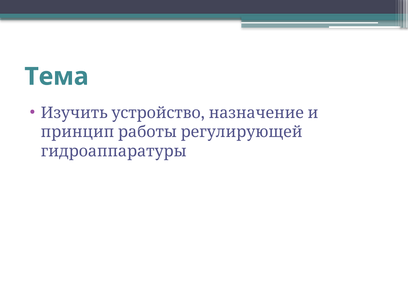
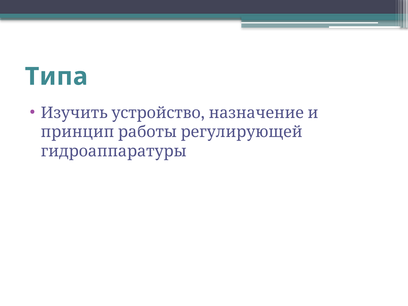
Тема: Тема -> Типа
